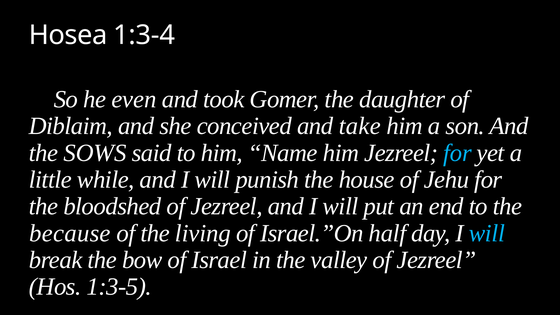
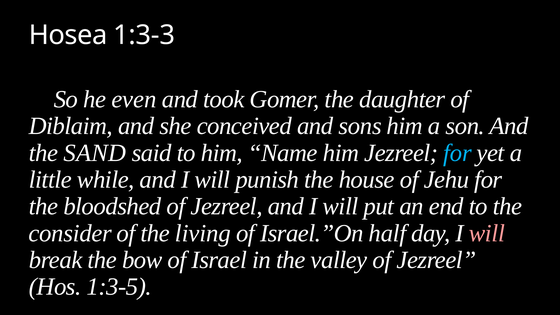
1:3-4: 1:3-4 -> 1:3-3
take: take -> sons
SOWS: SOWS -> SAND
because: because -> consider
will at (487, 233) colour: light blue -> pink
